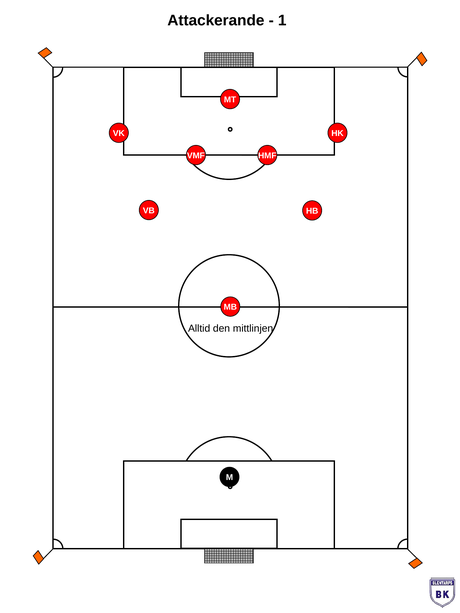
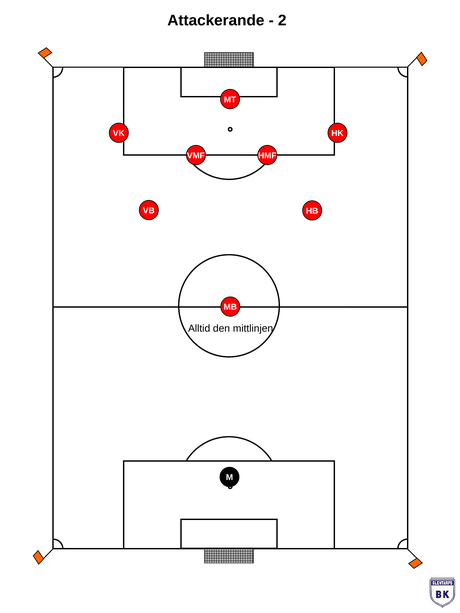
1: 1 -> 2
